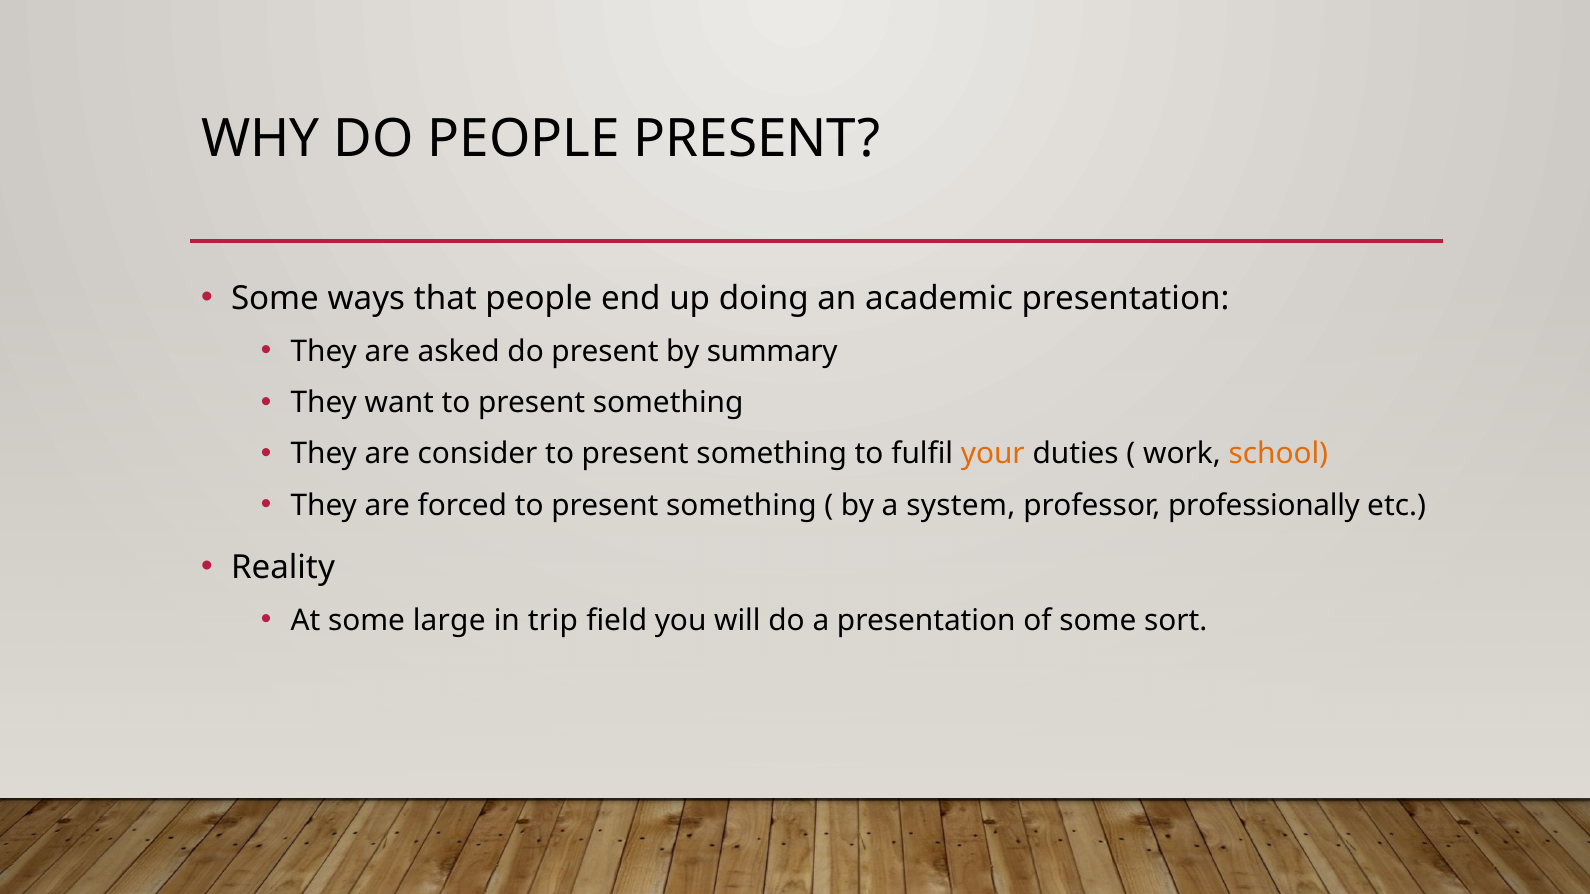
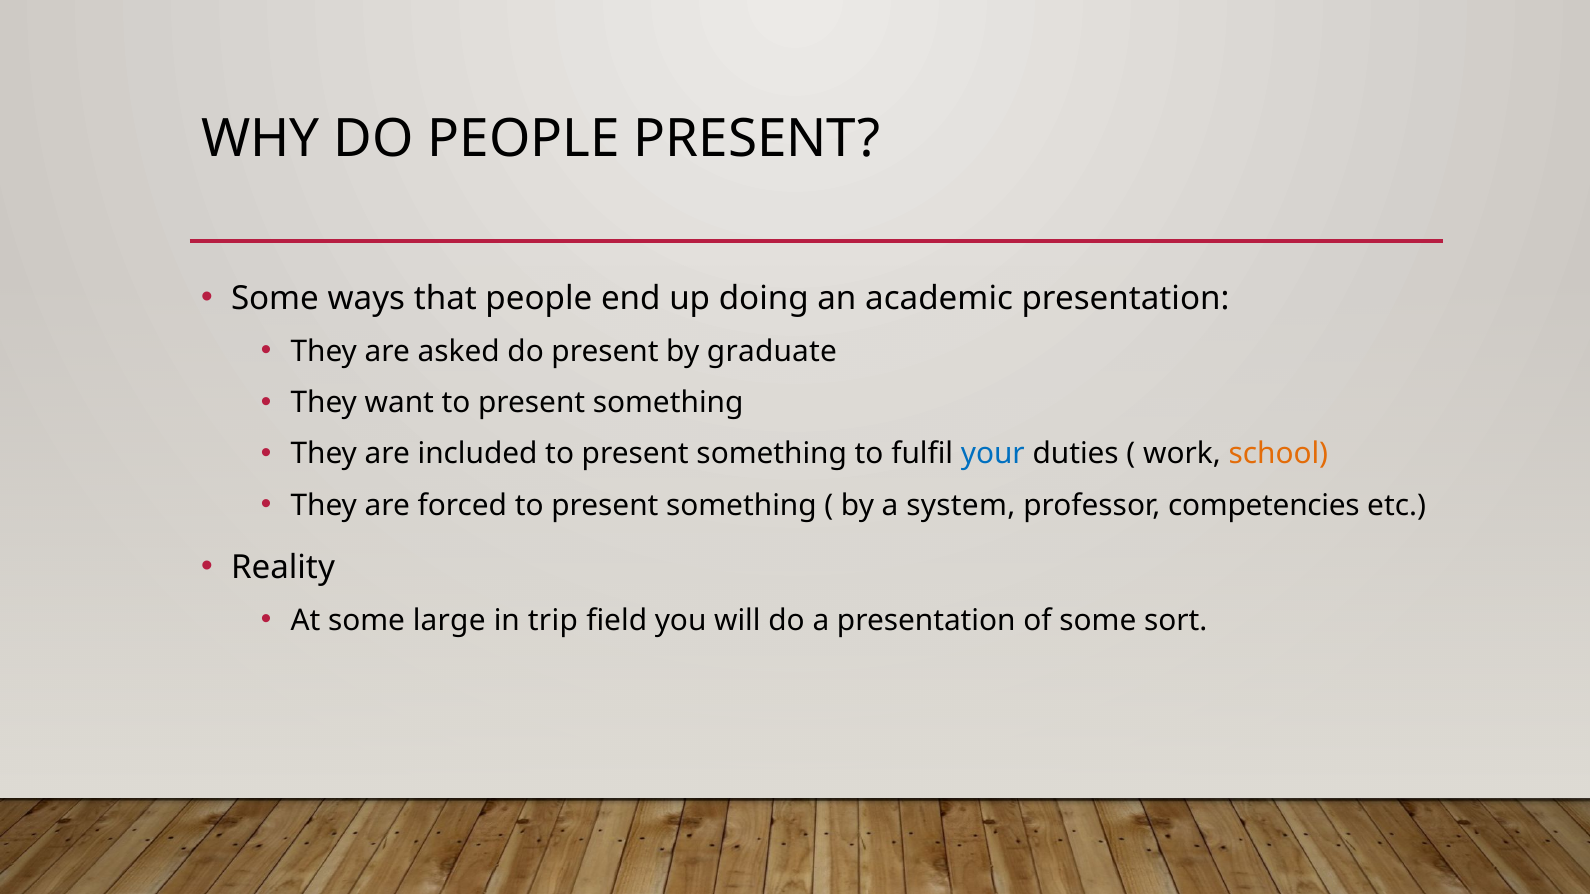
summary: summary -> graduate
consider: consider -> included
your colour: orange -> blue
professionally: professionally -> competencies
